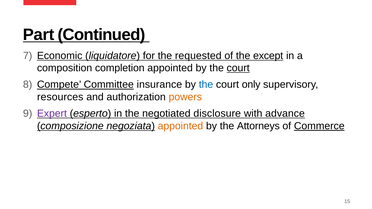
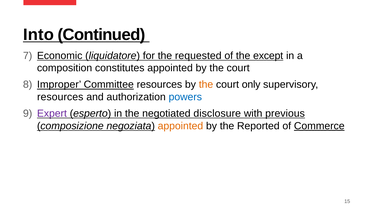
Part: Part -> Into
completion: completion -> constitutes
court at (238, 68) underline: present -> none
Compete: Compete -> Improper
Committee insurance: insurance -> resources
the at (206, 85) colour: blue -> orange
powers colour: orange -> blue
advance: advance -> previous
Attorneys: Attorneys -> Reported
